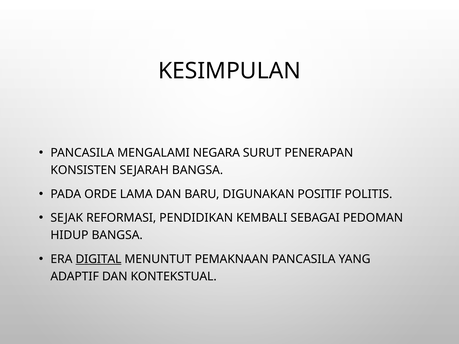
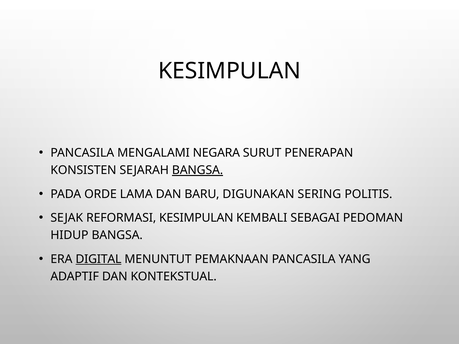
BANGSA at (198, 170) underline: none -> present
POSITIF: POSITIF -> SERING
REFORMASI PENDIDIKAN: PENDIDIKAN -> KESIMPULAN
